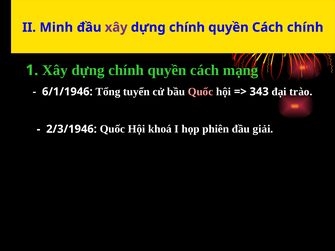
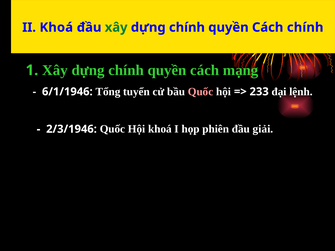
II Minh: Minh -> Khoá
xây at (116, 27) colour: purple -> green
343: 343 -> 233
trào: trào -> lệnh
